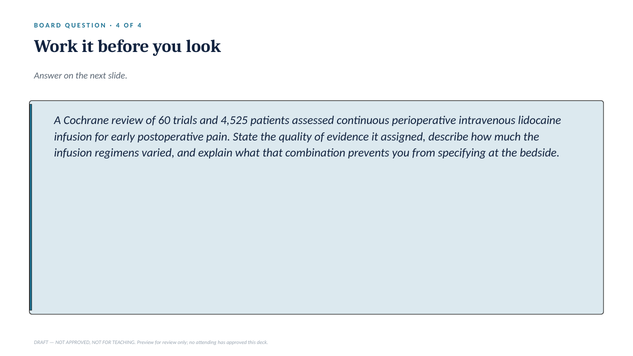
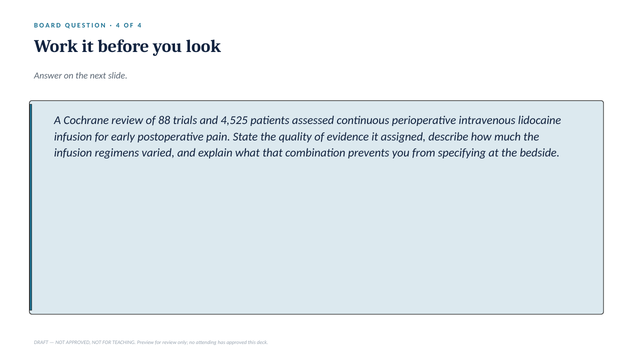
60: 60 -> 88
